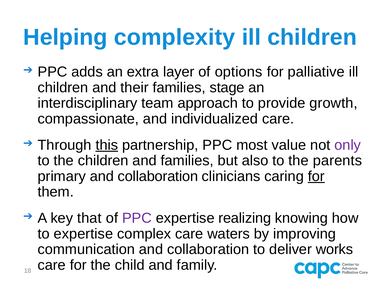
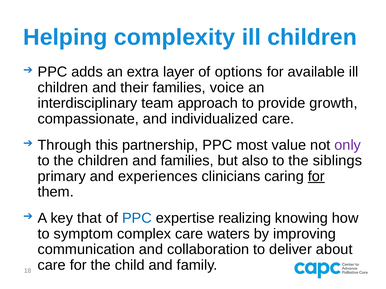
palliative: palliative -> available
stage: stage -> voice
this underline: present -> none
parents: parents -> siblings
primary and collaboration: collaboration -> experiences
PPC at (137, 219) colour: purple -> blue
to expertise: expertise -> symptom
works: works -> about
